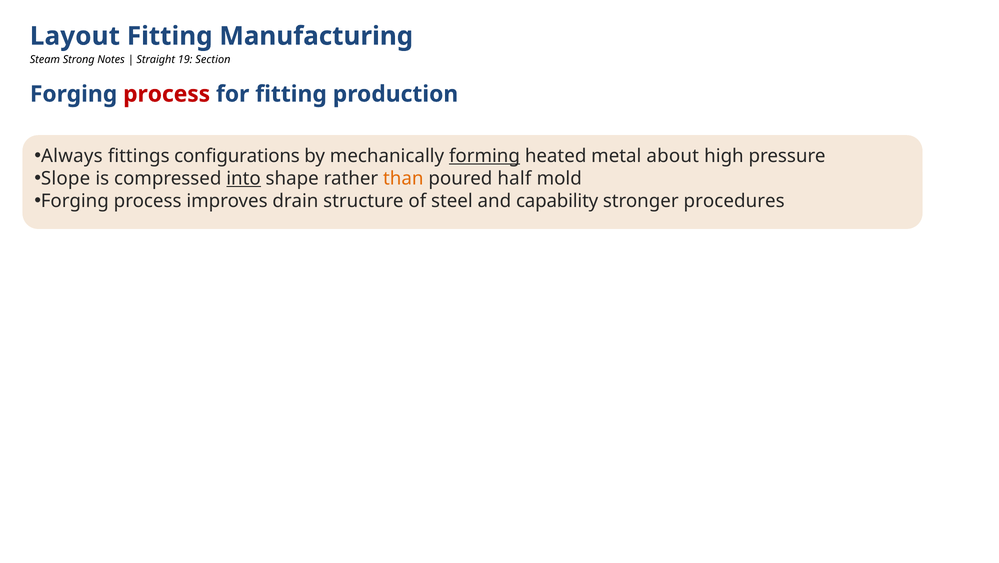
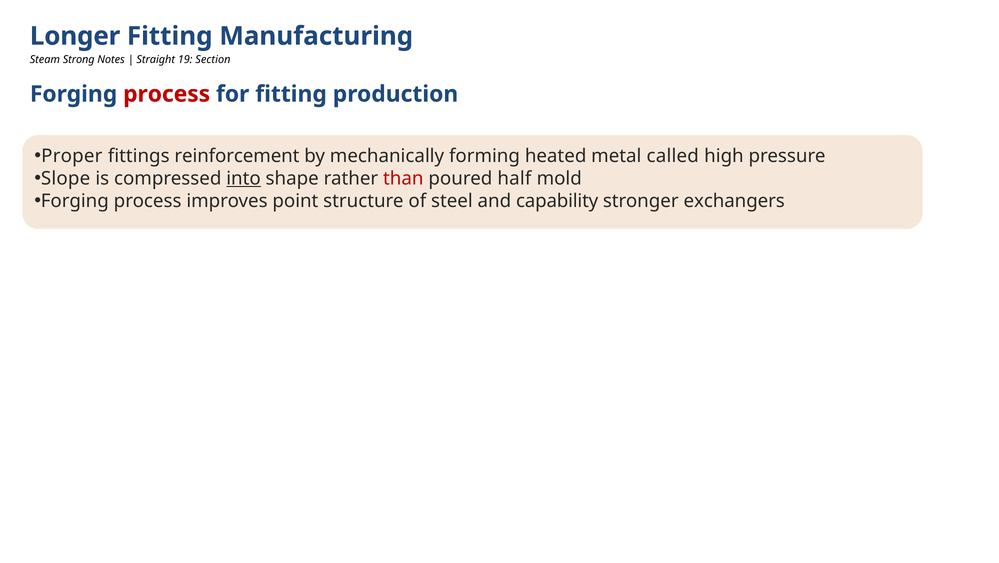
Layout: Layout -> Longer
Always: Always -> Proper
configurations: configurations -> reinforcement
forming underline: present -> none
about: about -> called
than colour: orange -> red
drain: drain -> point
procedures: procedures -> exchangers
